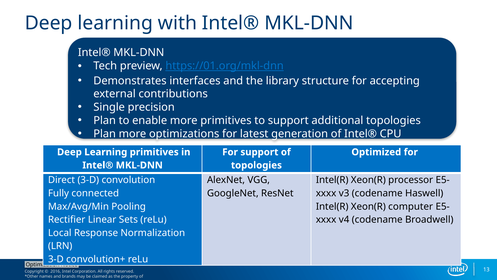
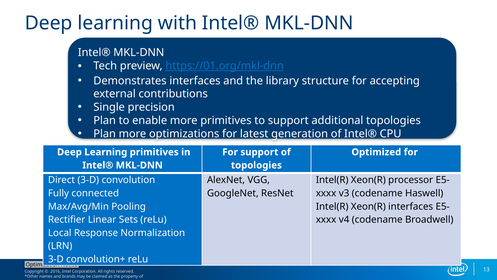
Xeon(R computer: computer -> interfaces
